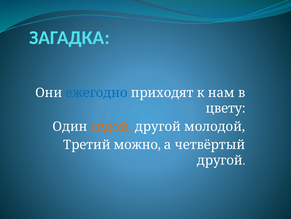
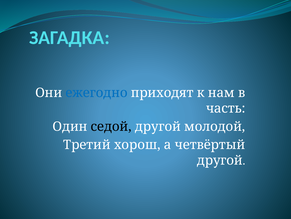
цвету: цвету -> часть
седой colour: orange -> black
можно: можно -> хорош
